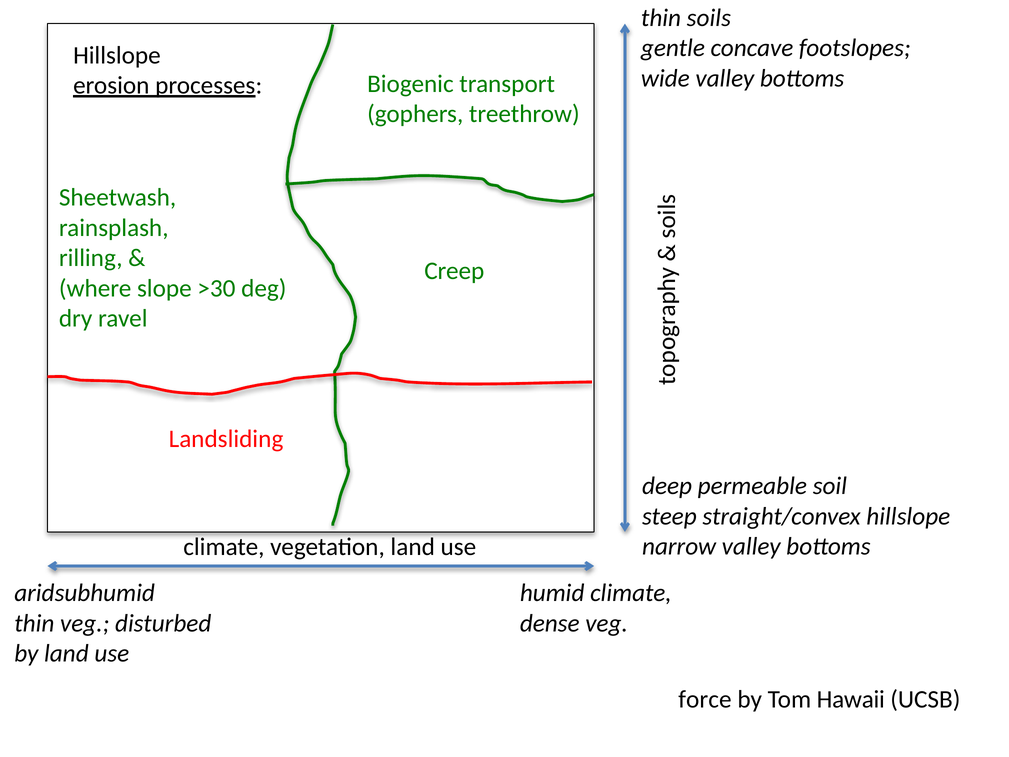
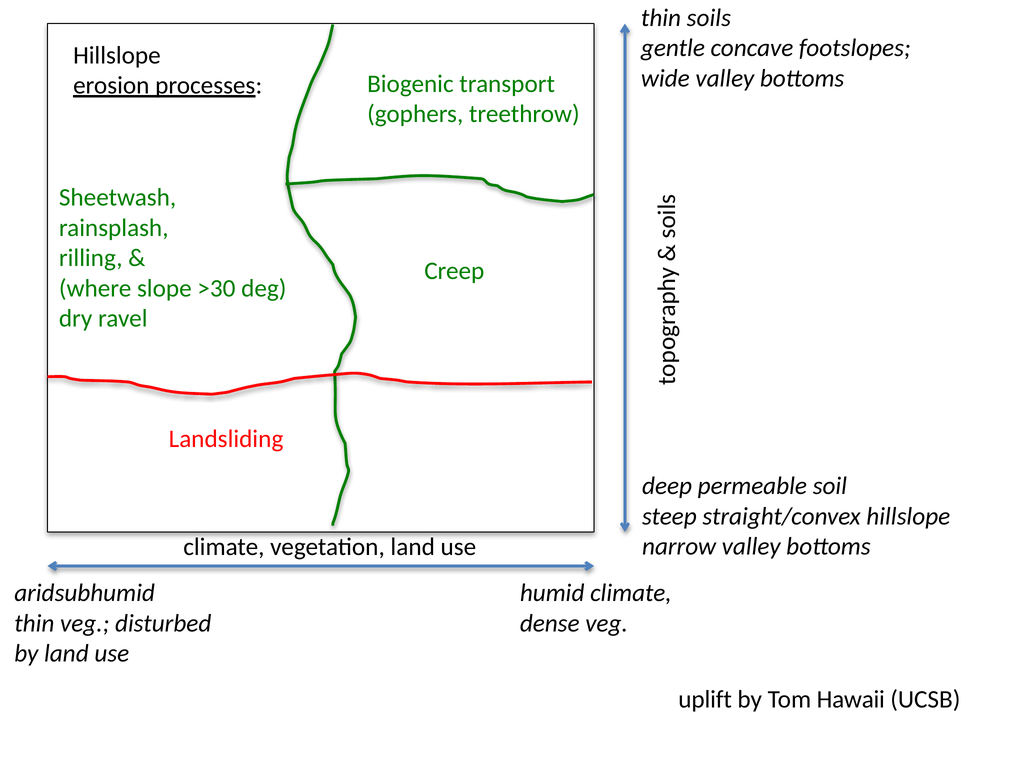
force: force -> uplift
